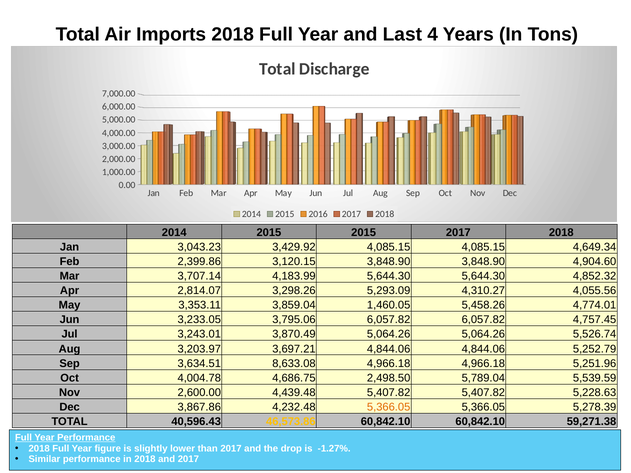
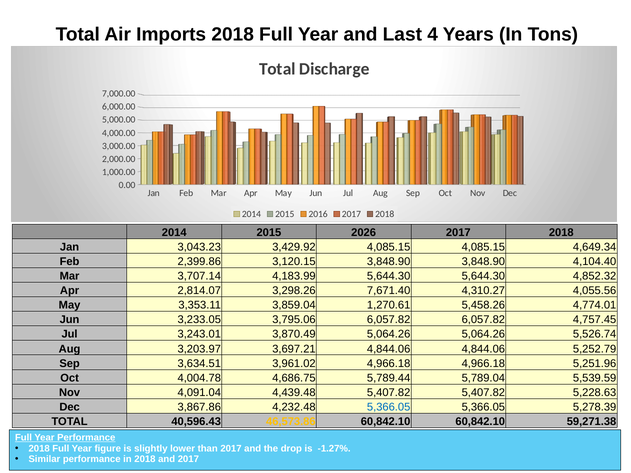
2015 2015: 2015 -> 2026
4,904.60: 4,904.60 -> 4,104.40
5,293.09: 5,293.09 -> 7,671.40
1,460.05: 1,460.05 -> 1,270.61
8,633.08: 8,633.08 -> 3,961.02
2,498.50: 2,498.50 -> 5,789.44
2,600.00: 2,600.00 -> 4,091.04
5,366.05 at (389, 407) colour: orange -> blue
